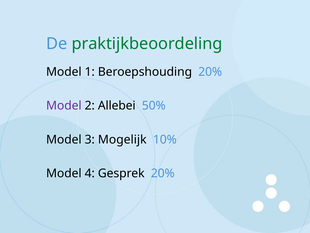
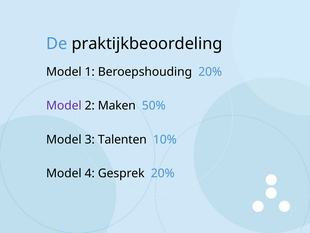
praktijkbeoordeling colour: green -> black
Allebei: Allebei -> Maken
Mogelijk: Mogelijk -> Talenten
